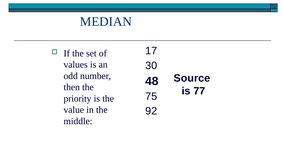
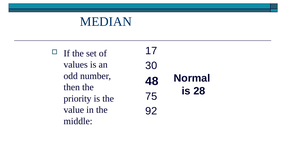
Source: Source -> Normal
77: 77 -> 28
